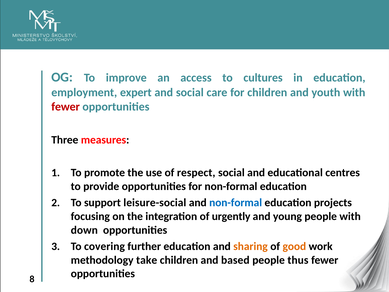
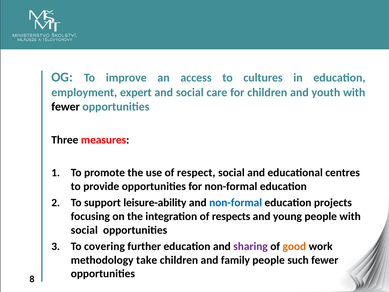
fewer at (66, 107) colour: red -> black
leisure-social: leisure-social -> leisure-ability
urgently: urgently -> respects
down at (84, 230): down -> social
sharing colour: orange -> purple
based: based -> family
thus: thus -> such
